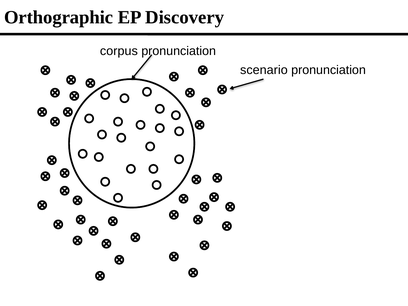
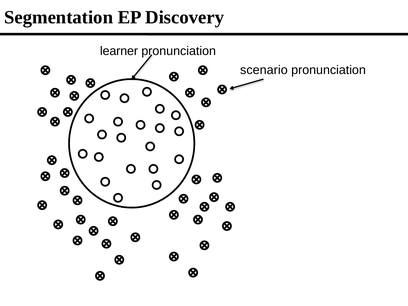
Orthographic: Orthographic -> Segmentation
corpus: corpus -> learner
